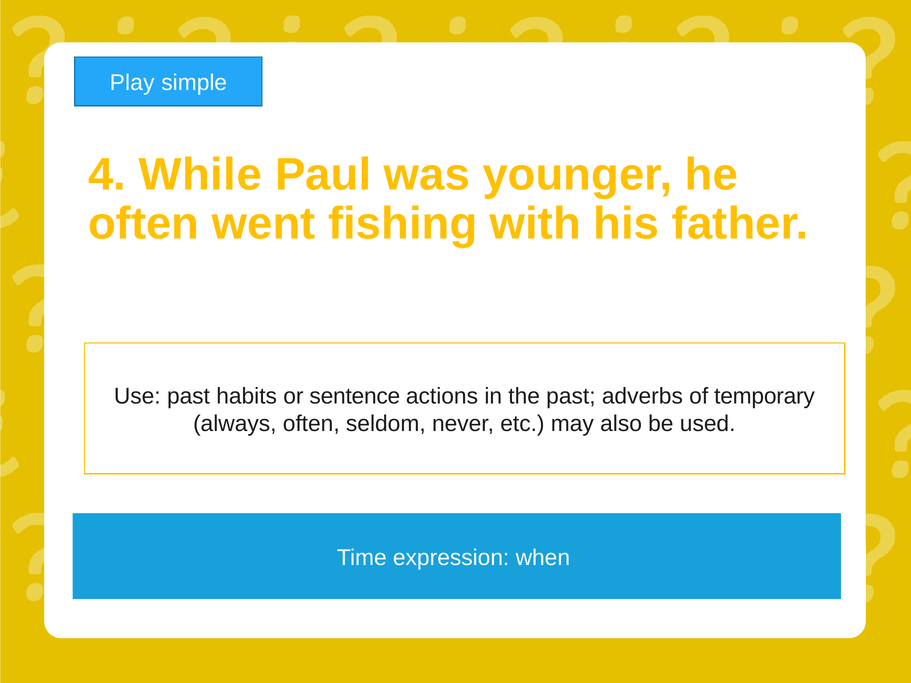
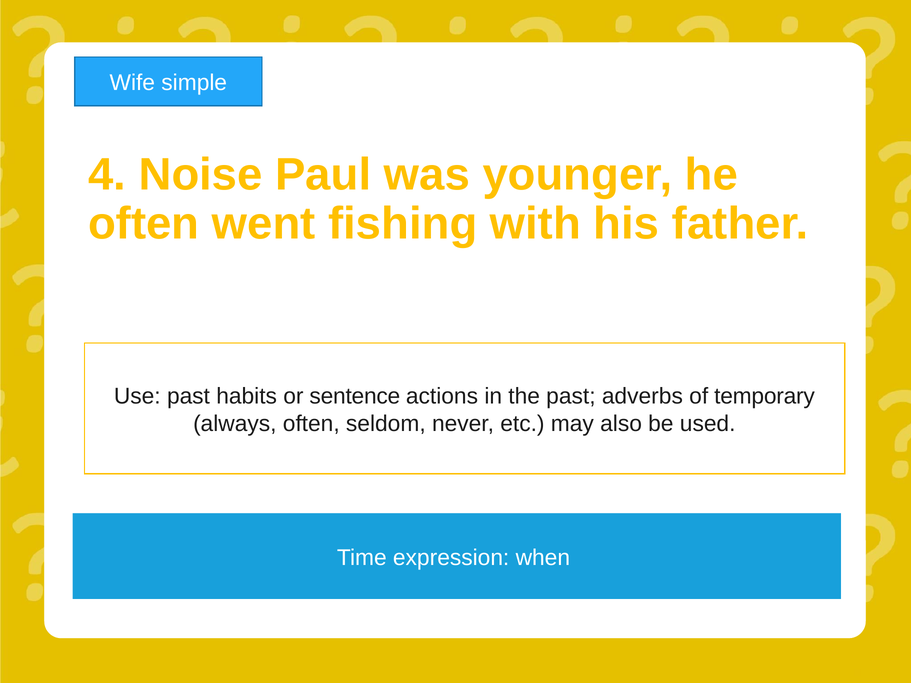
Play: Play -> Wife
While: While -> Noise
